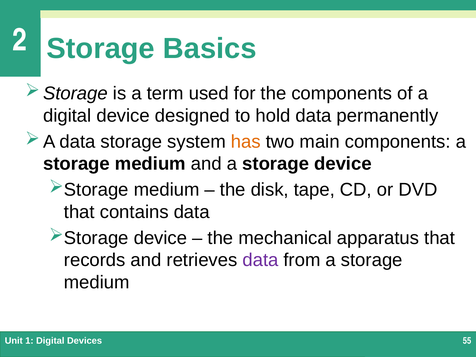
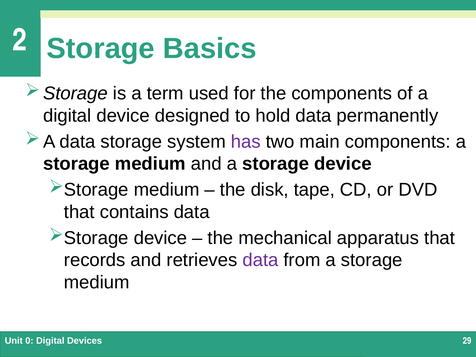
has colour: orange -> purple
1: 1 -> 0
55: 55 -> 29
